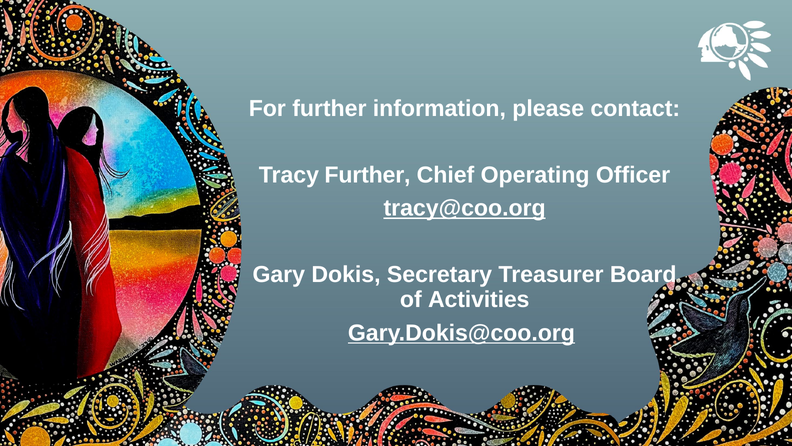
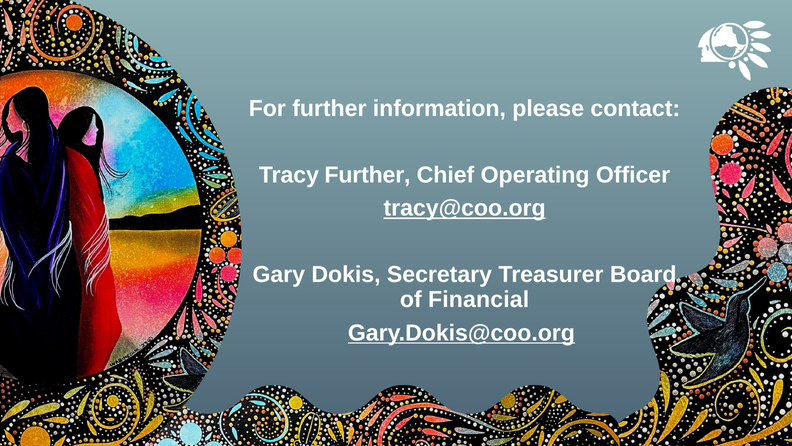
Activities: Activities -> Financial
